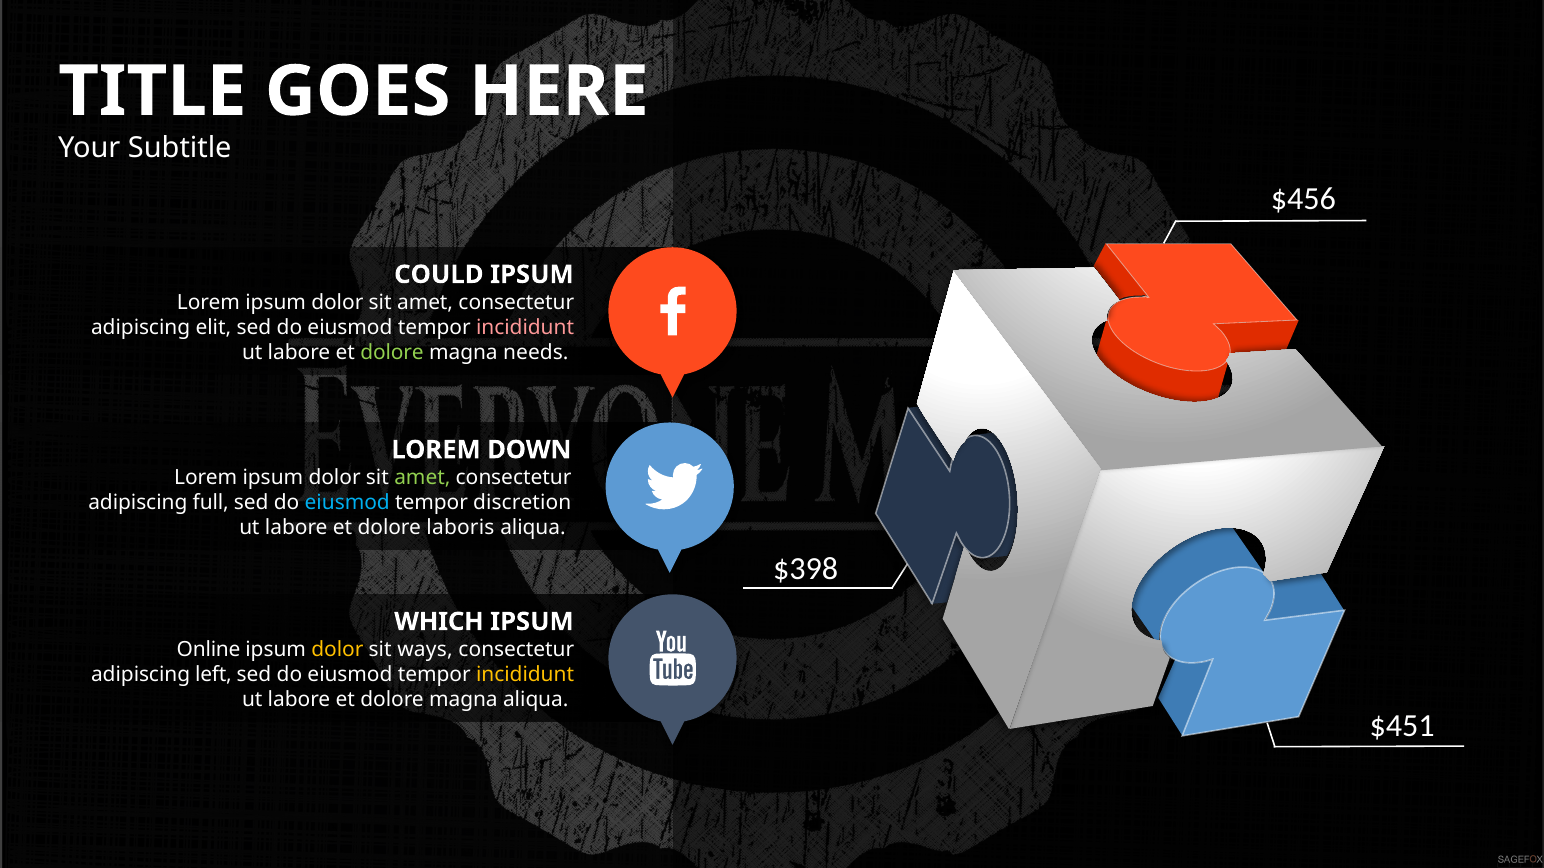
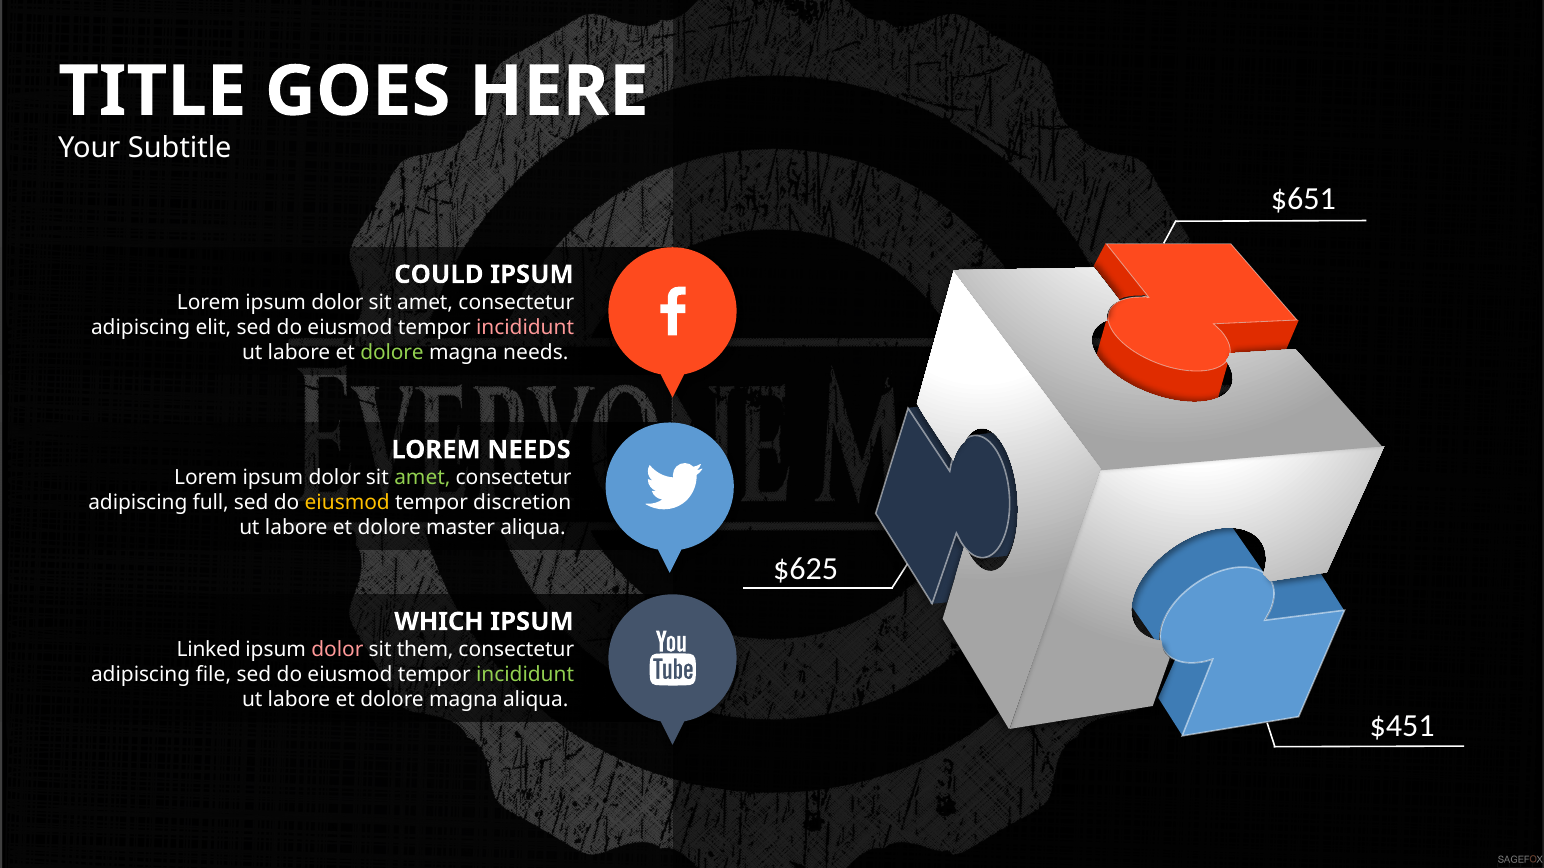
$456: $456 -> $651
LOREM DOWN: DOWN -> NEEDS
eiusmod at (347, 503) colour: light blue -> yellow
laboris: laboris -> master
$398: $398 -> $625
Online: Online -> Linked
dolor at (337, 650) colour: yellow -> pink
ways: ways -> them
left: left -> file
incididunt at (525, 675) colour: yellow -> light green
